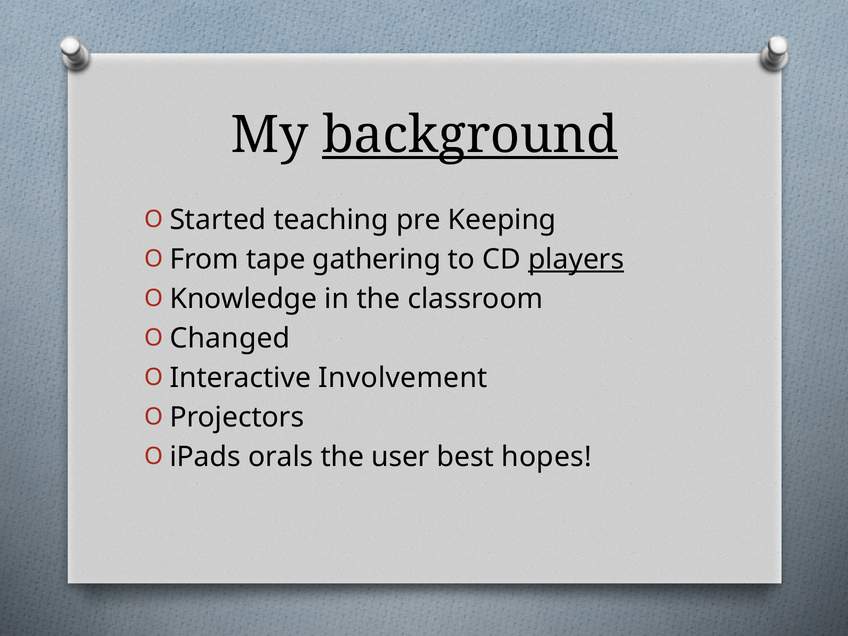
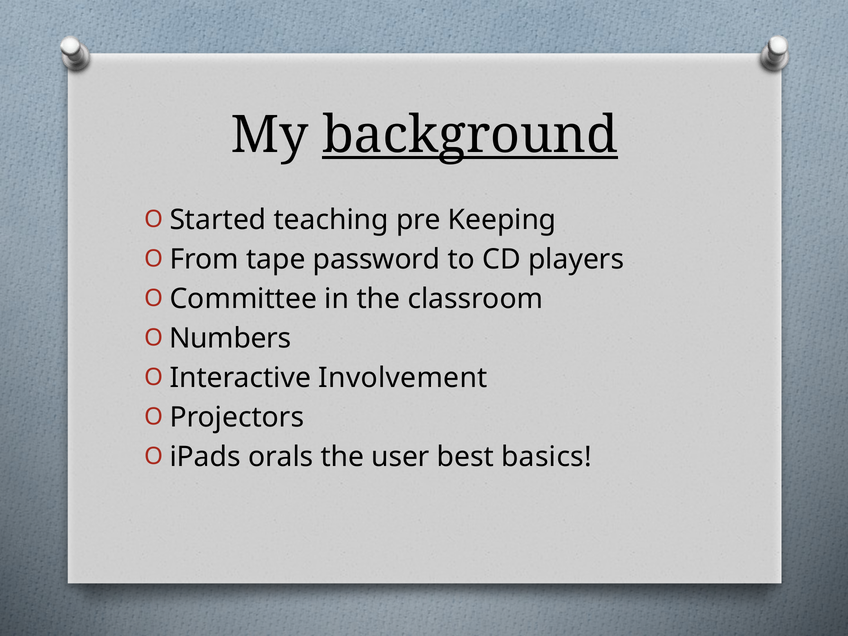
gathering: gathering -> password
players underline: present -> none
Knowledge: Knowledge -> Committee
Changed: Changed -> Numbers
hopes: hopes -> basics
